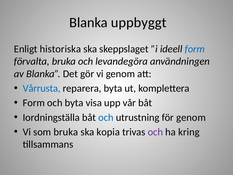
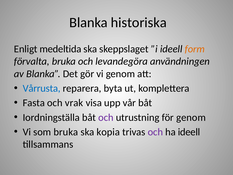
uppbyggt: uppbyggt -> historiska
historiska: historiska -> medeltida
form at (195, 49) colour: blue -> orange
Form at (34, 103): Form -> Fasta
och byta: byta -> vrak
och at (106, 117) colour: blue -> purple
ha kring: kring -> ideell
